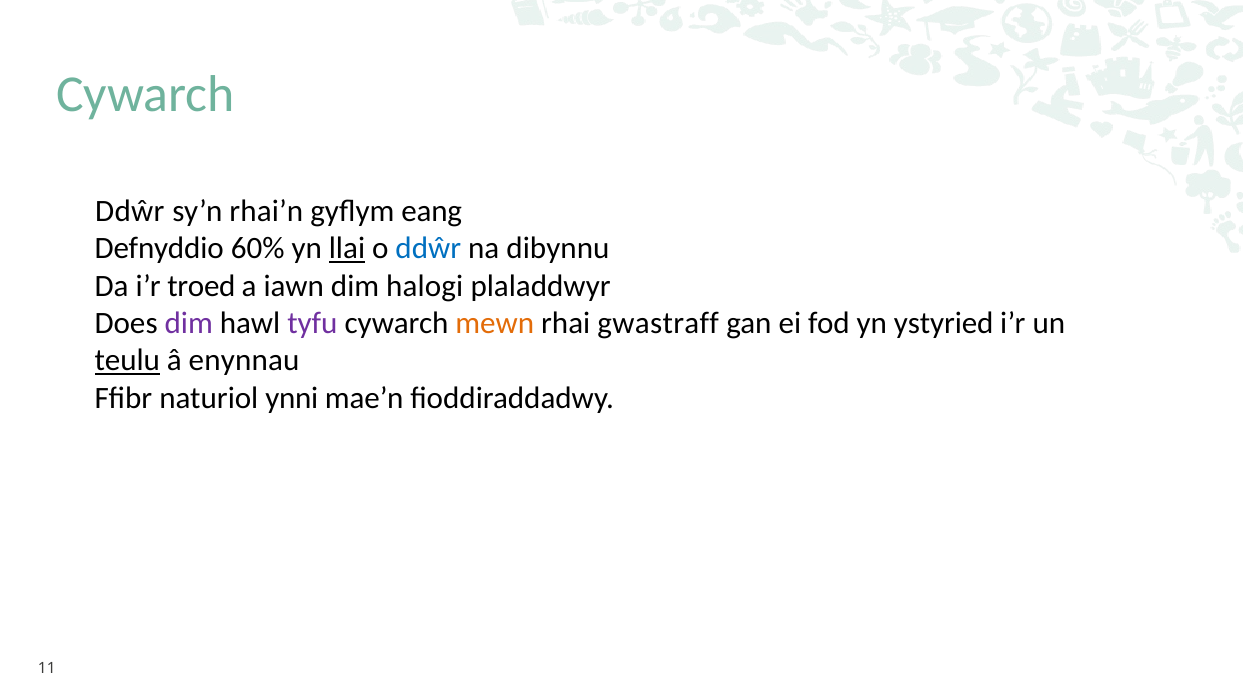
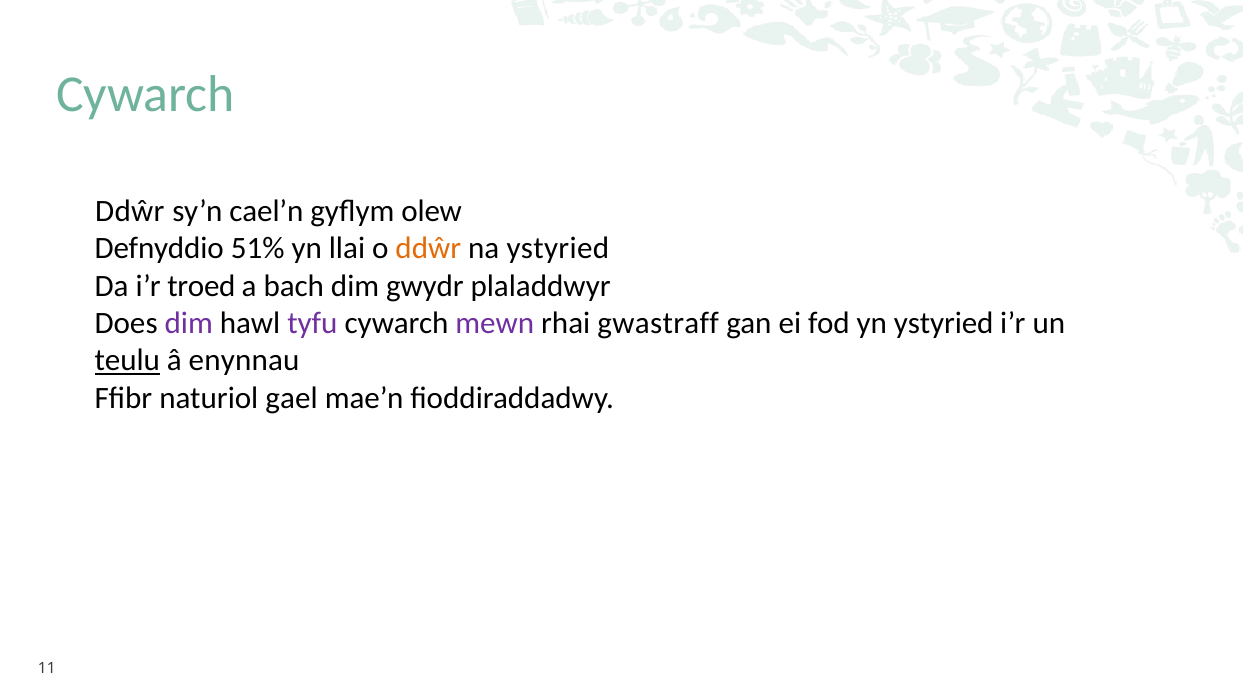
rhai’n: rhai’n -> cael’n
eang: eang -> olew
60%: 60% -> 51%
llai underline: present -> none
ddŵr at (428, 249) colour: blue -> orange
na dibynnu: dibynnu -> ystyried
iawn: iawn -> bach
halogi: halogi -> gwydr
mewn colour: orange -> purple
ynni: ynni -> gael
